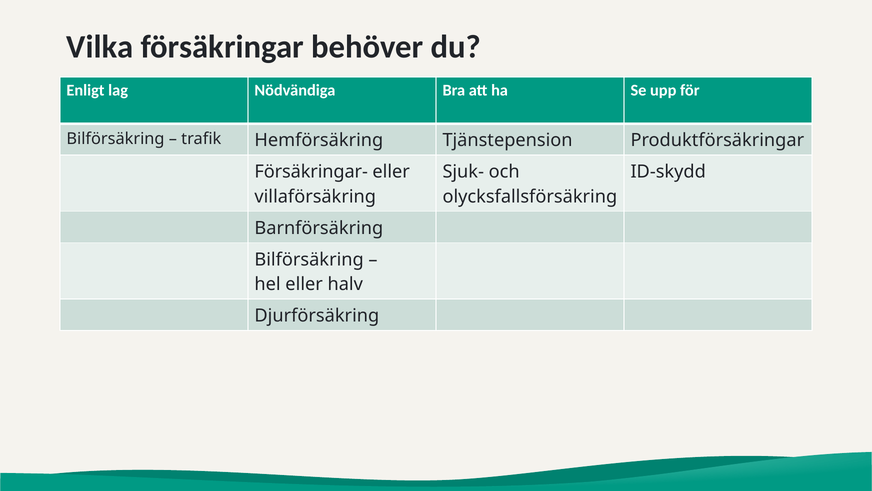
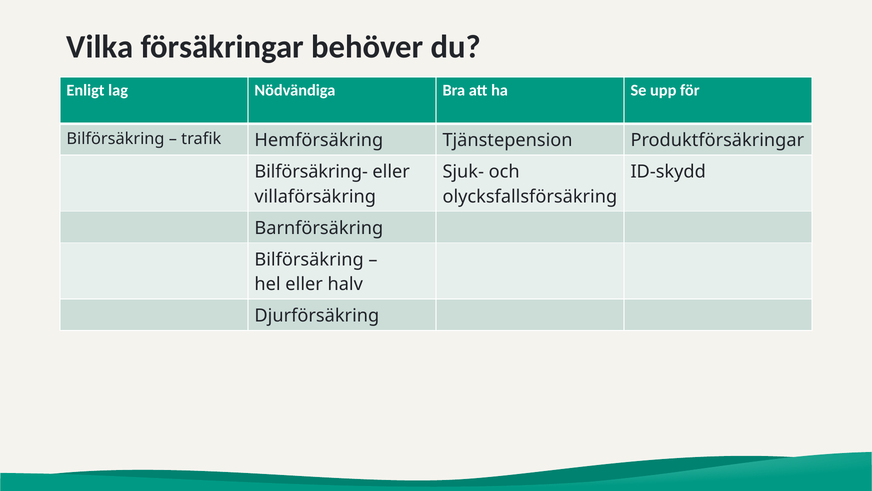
Försäkringar-: Försäkringar- -> Bilförsäkring-
